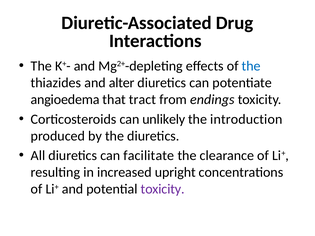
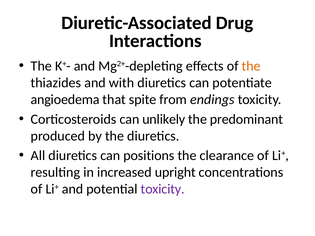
the at (251, 66) colour: blue -> orange
alter: alter -> with
tract: tract -> spite
introduction: introduction -> predominant
facilitate: facilitate -> positions
